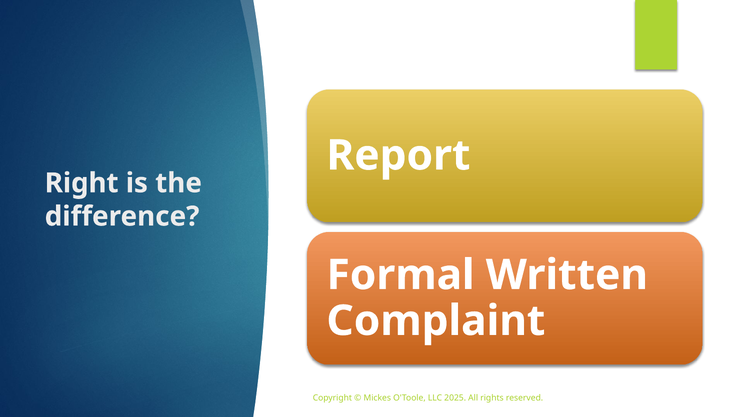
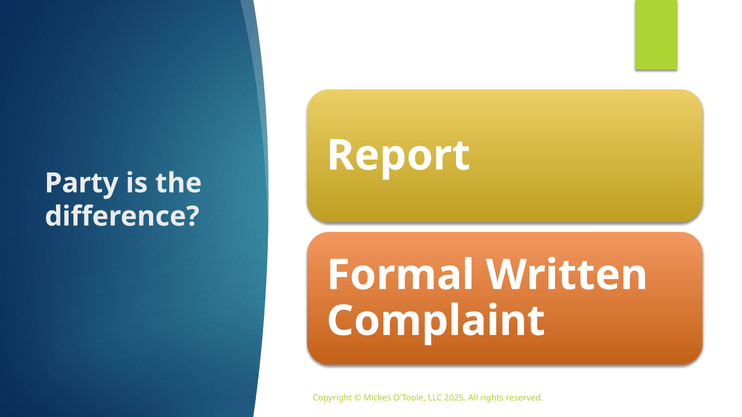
Right: Right -> Party
